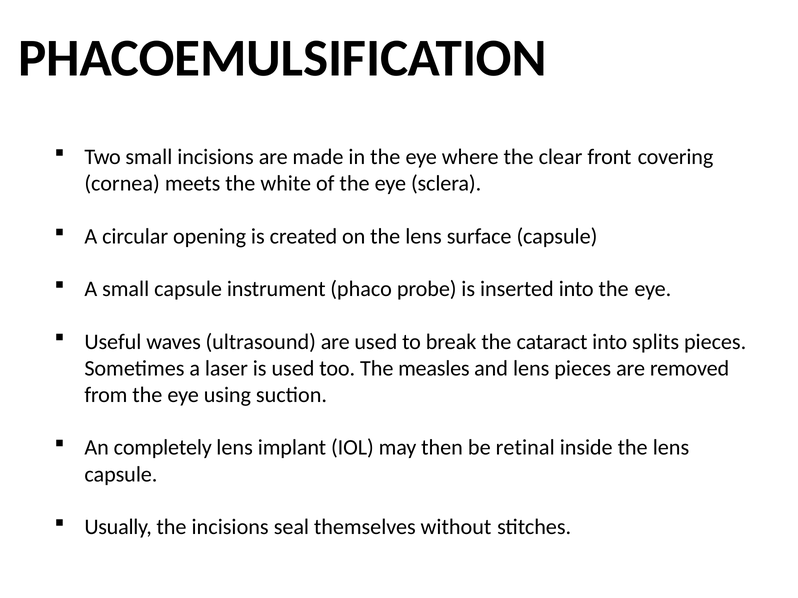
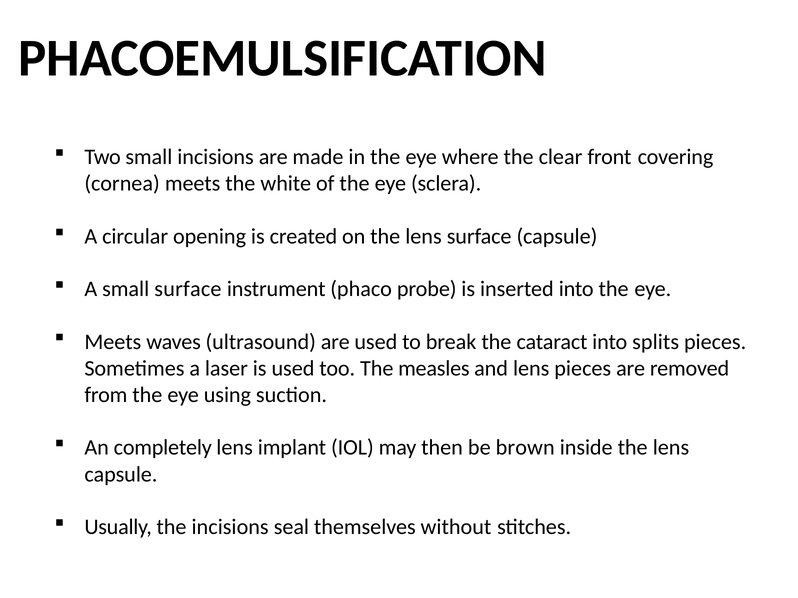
small capsule: capsule -> surface
Useful at (113, 342): Useful -> Meets
retinal: retinal -> brown
